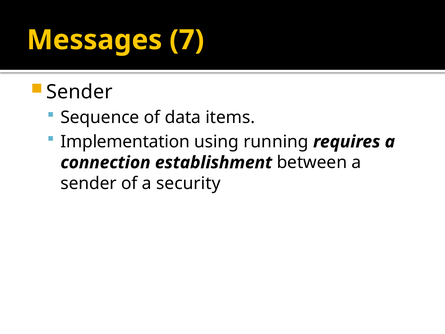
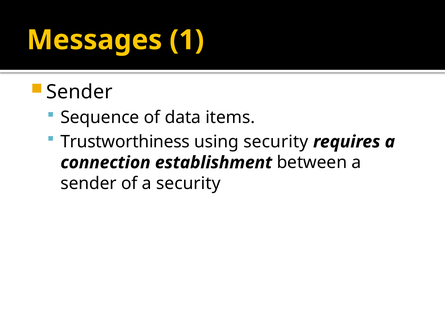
7: 7 -> 1
Implementation: Implementation -> Trustworthiness
using running: running -> security
